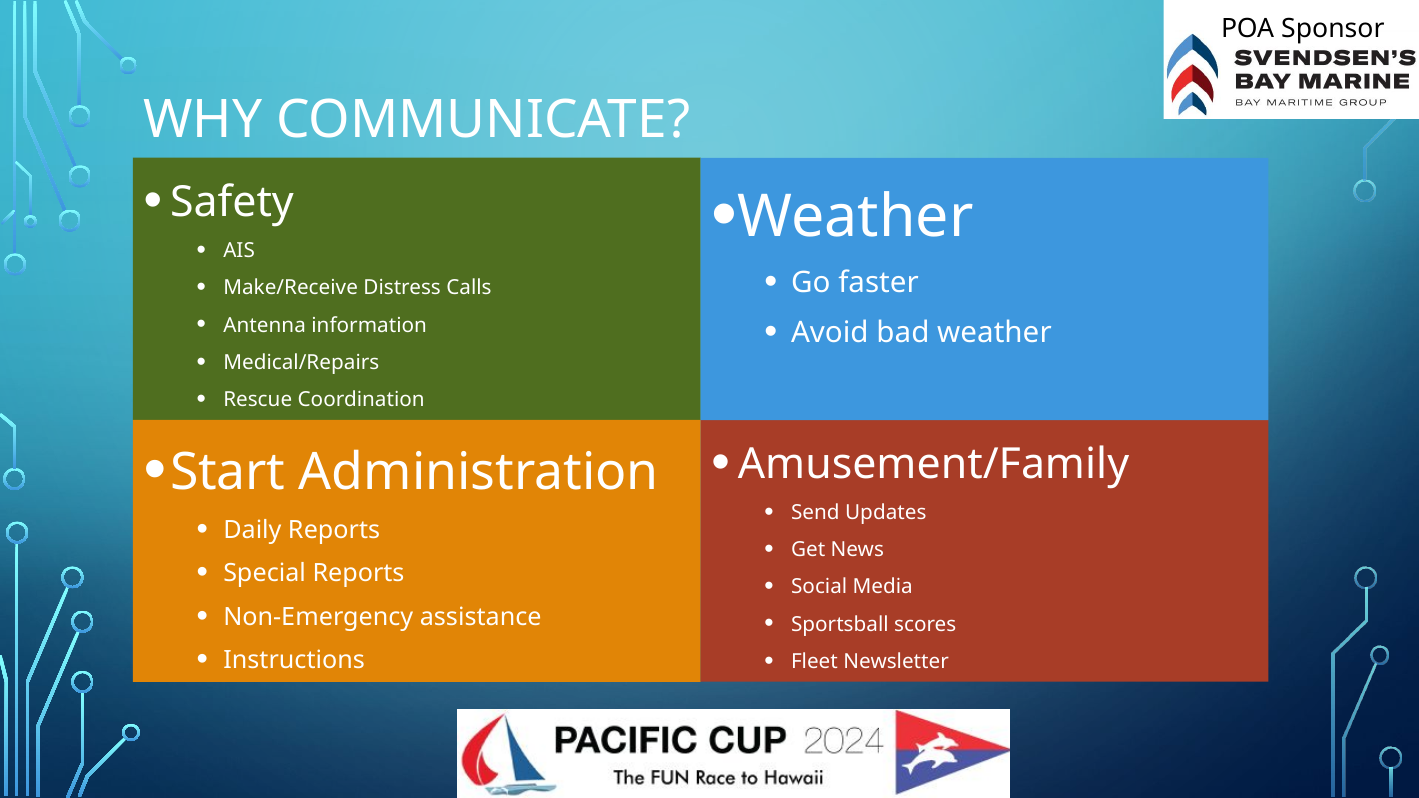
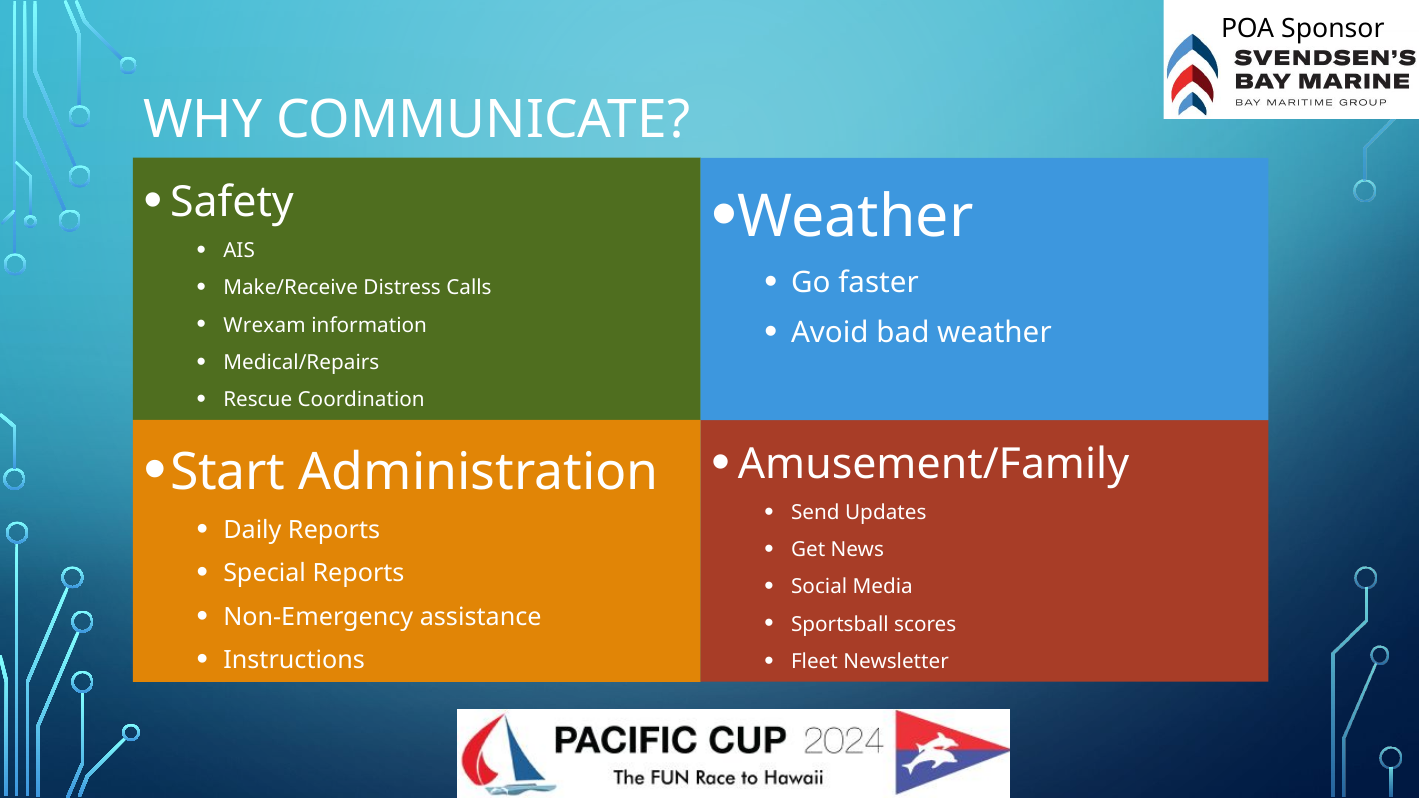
Antenna: Antenna -> Wrexam
